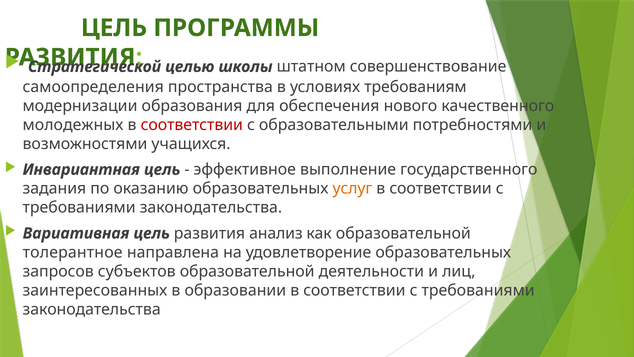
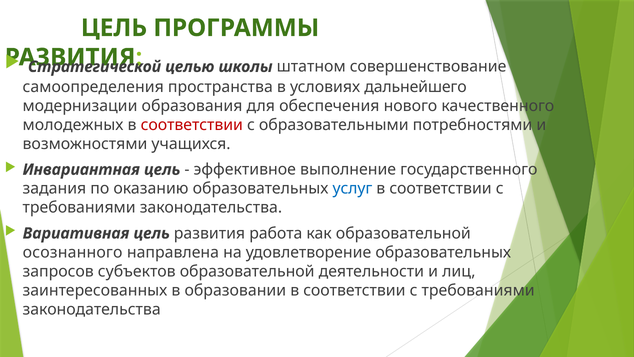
требованиям: требованиям -> дальнейшего
услуг colour: orange -> blue
анализ: анализ -> работа
толерантное: толерантное -> осознанного
